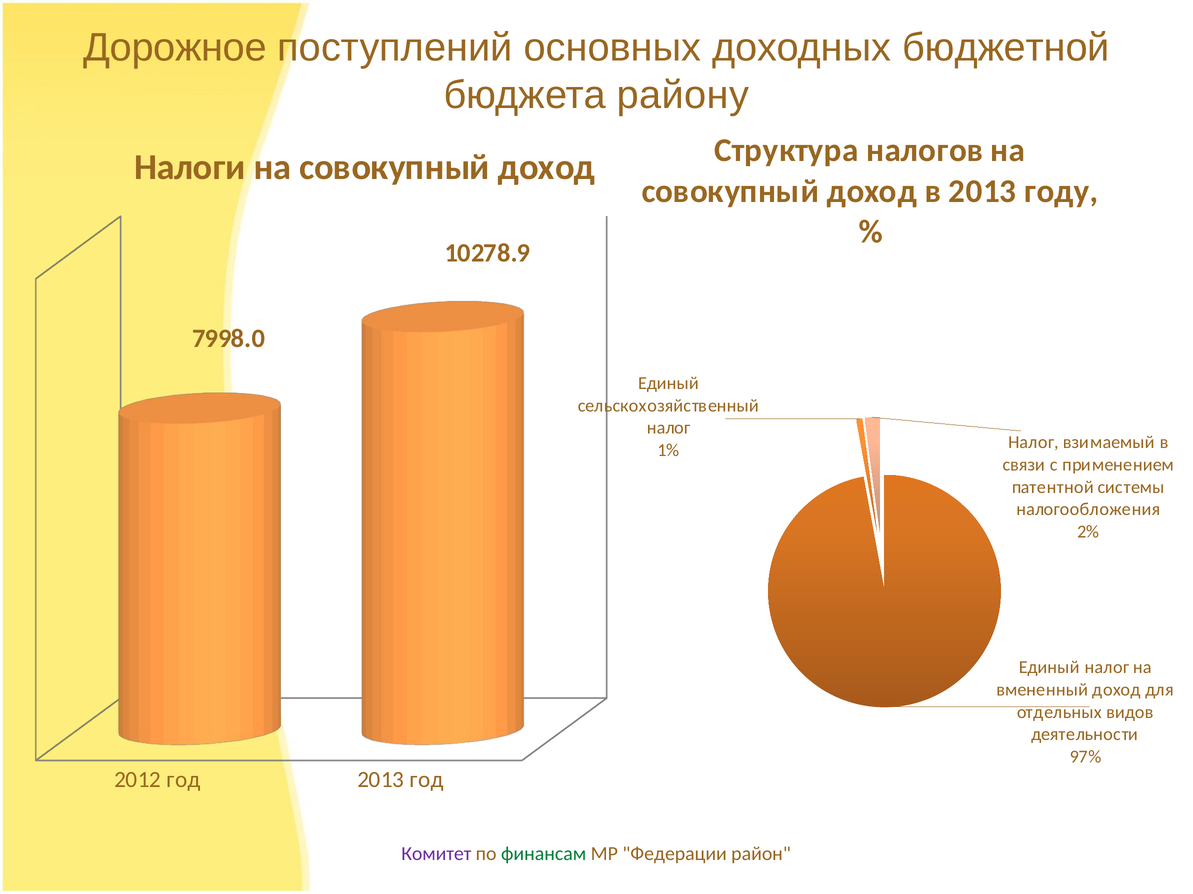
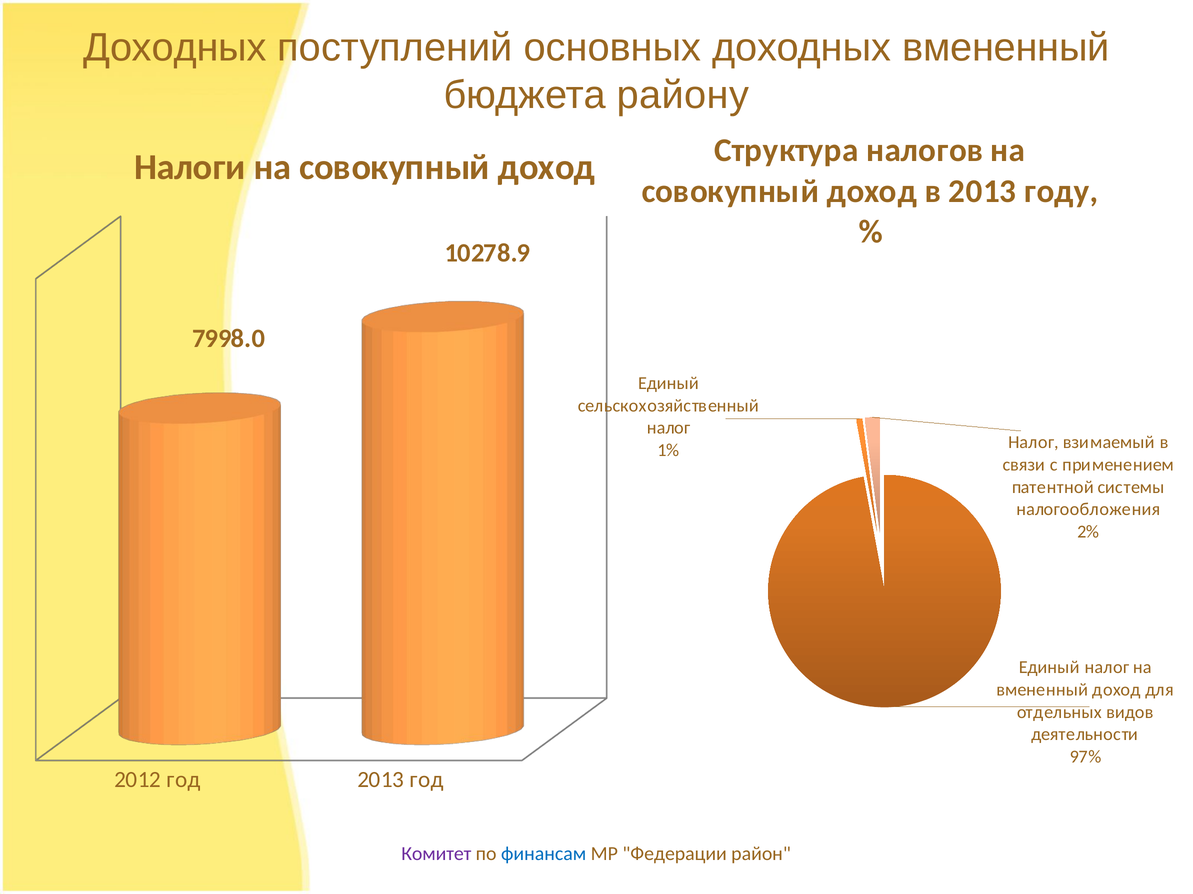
Дорожное at (175, 48): Дорожное -> Доходных
доходных бюджетной: бюджетной -> вмененный
финансам colour: green -> blue
